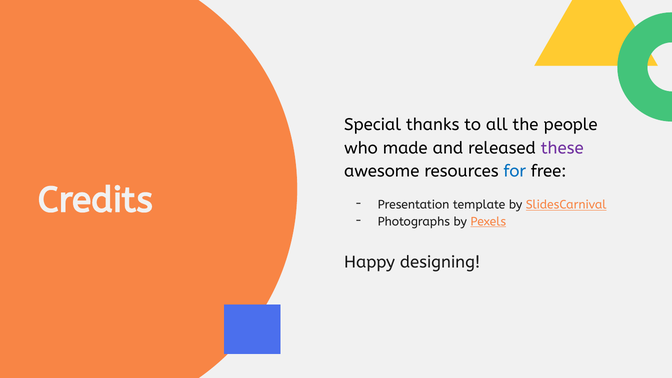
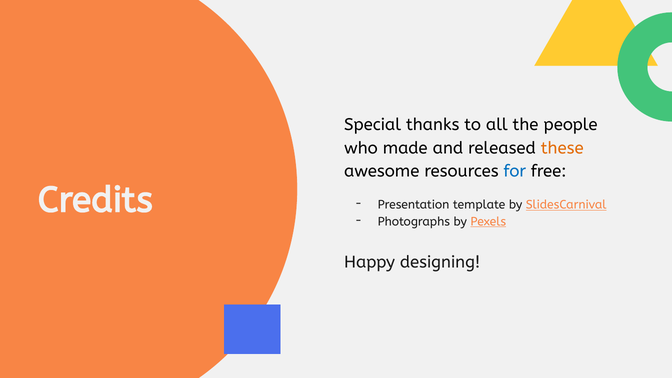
these colour: purple -> orange
